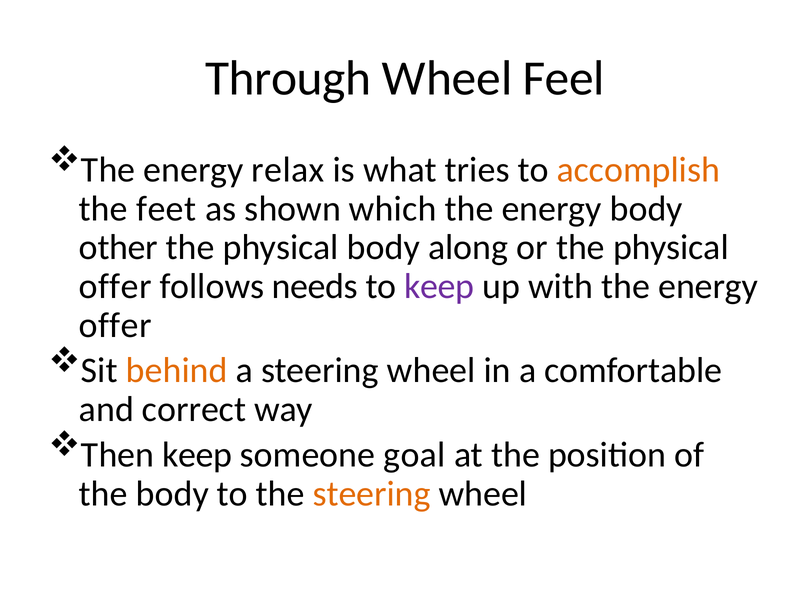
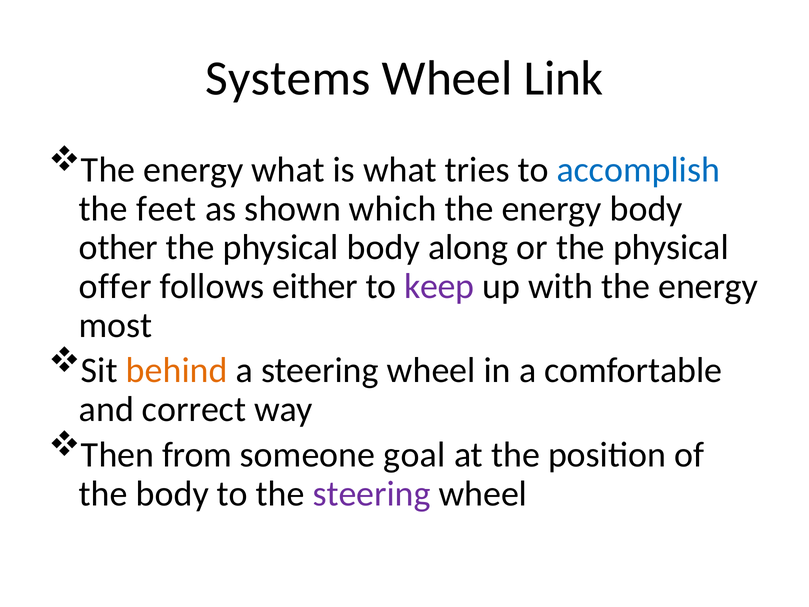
Through: Through -> Systems
Feel: Feel -> Link
energy relax: relax -> what
accomplish colour: orange -> blue
needs: needs -> either
offer at (115, 325): offer -> most
Then keep: keep -> from
steering at (372, 494) colour: orange -> purple
